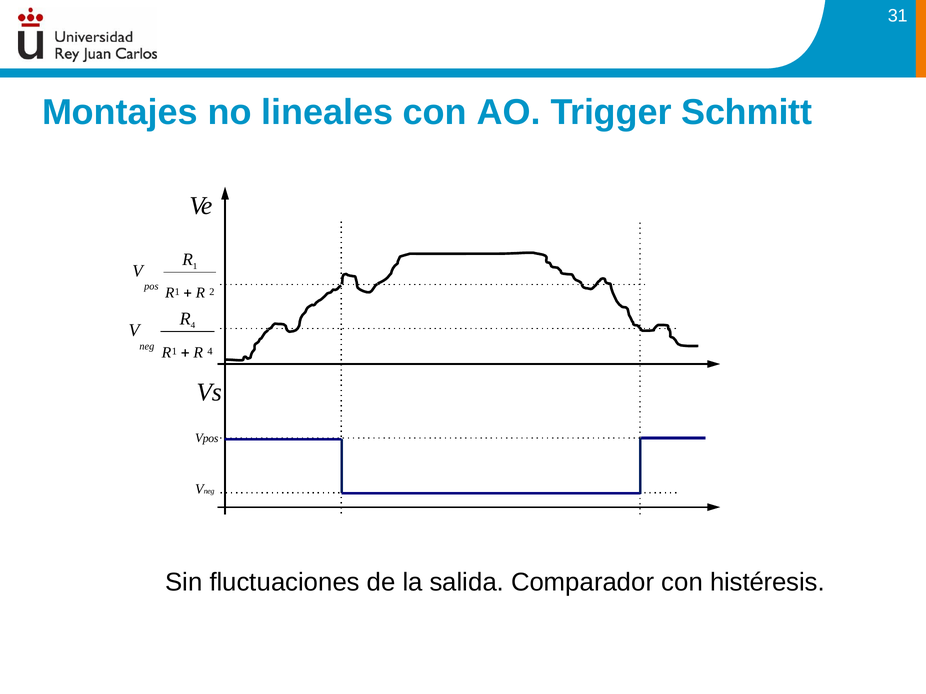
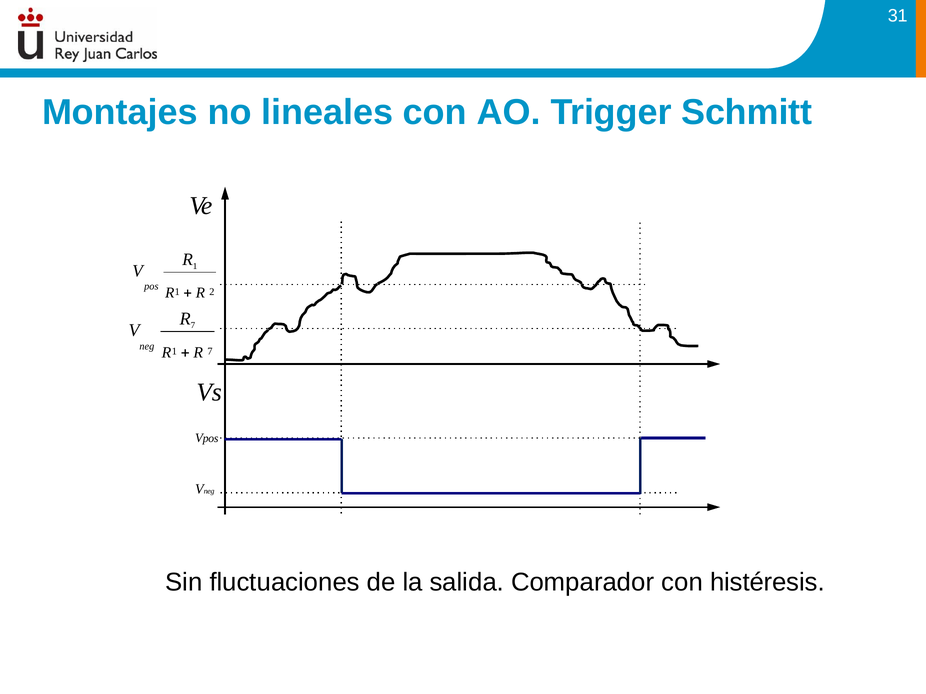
R 4: 4 -> 7
1 4: 4 -> 7
